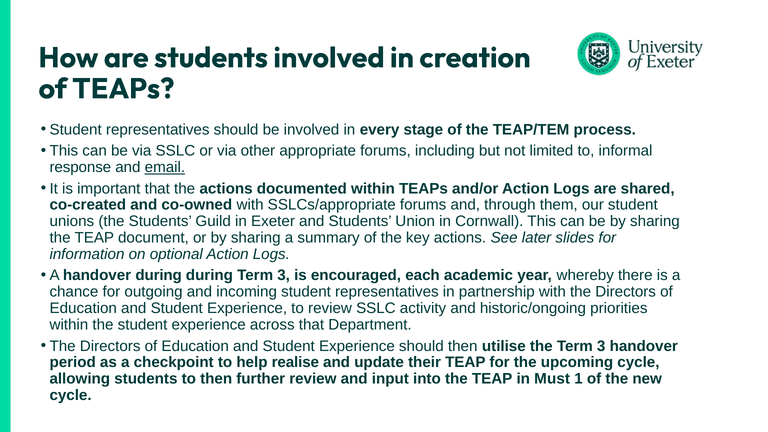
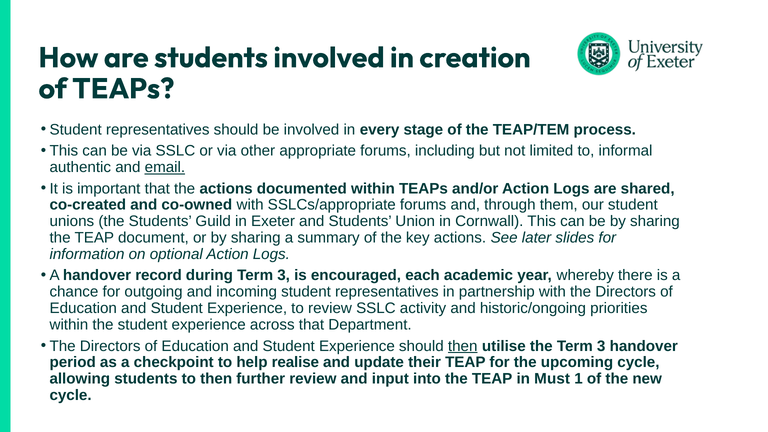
response: response -> authentic
handover during: during -> record
then at (463, 346) underline: none -> present
